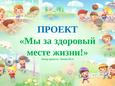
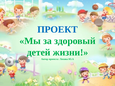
месте: месте -> детей
